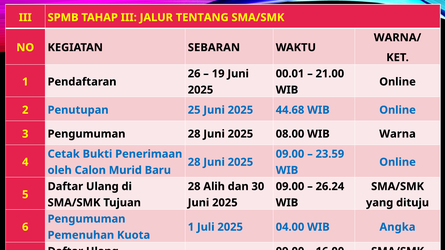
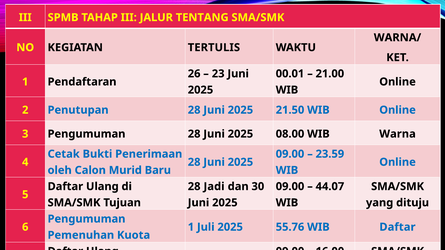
SEBARAN: SEBARAN -> TERTULIS
19: 19 -> 23
Penutupan 25: 25 -> 28
44.68: 44.68 -> 21.50
Alih: Alih -> Jadi
26.24: 26.24 -> 44.07
04.00: 04.00 -> 55.76
WIB Angka: Angka -> Daftar
